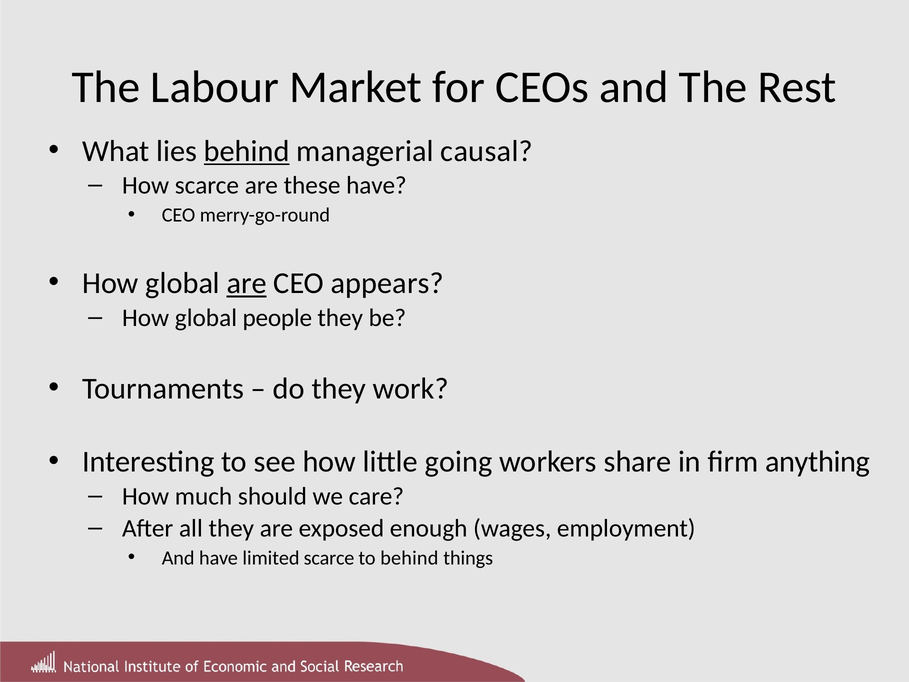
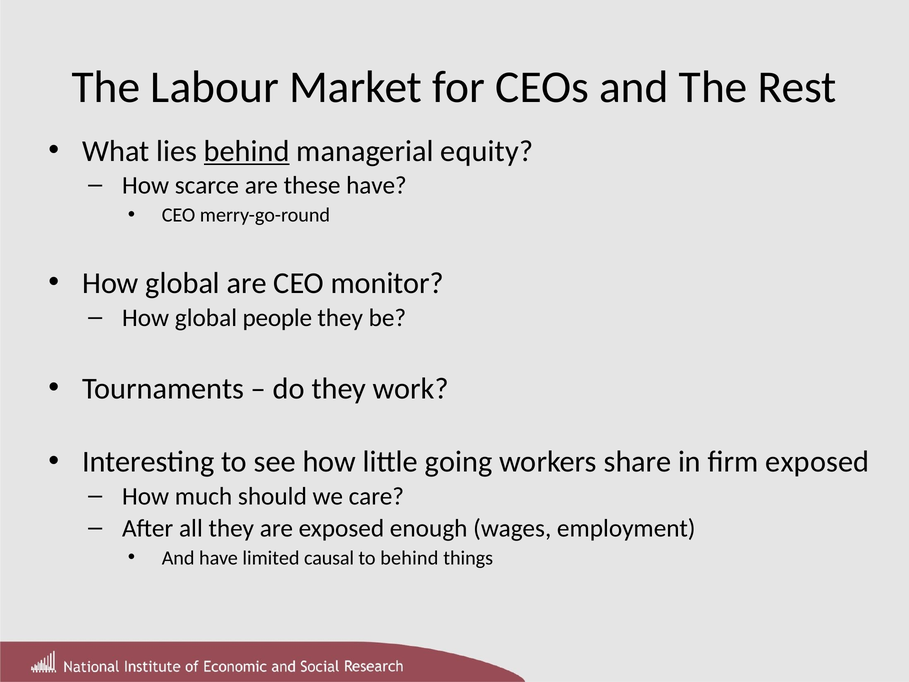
causal: causal -> equity
are at (247, 283) underline: present -> none
appears: appears -> monitor
firm anything: anything -> exposed
limited scarce: scarce -> causal
